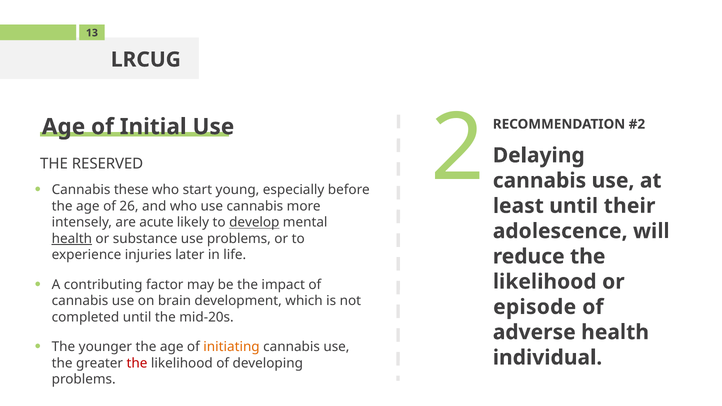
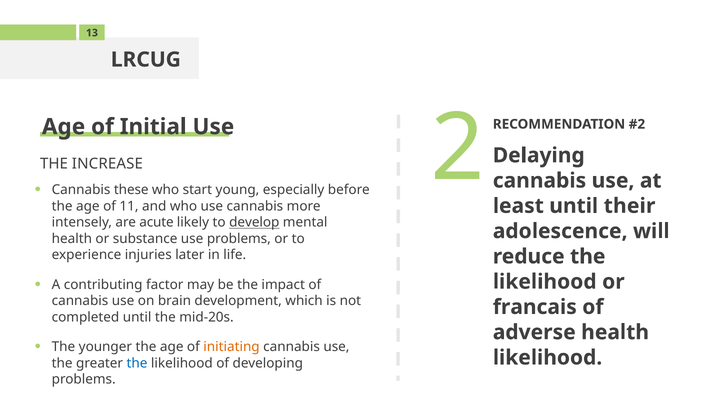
RESERVED: RESERVED -> INCREASE
26: 26 -> 11
health at (72, 239) underline: present -> none
episode: episode -> francais
individual at (547, 358): individual -> likelihood
the at (137, 363) colour: red -> blue
